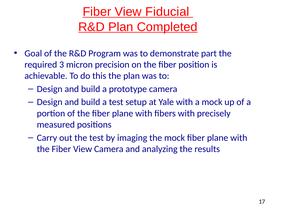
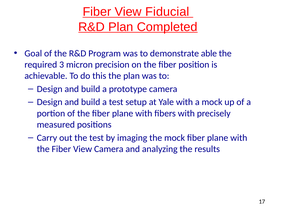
part: part -> able
